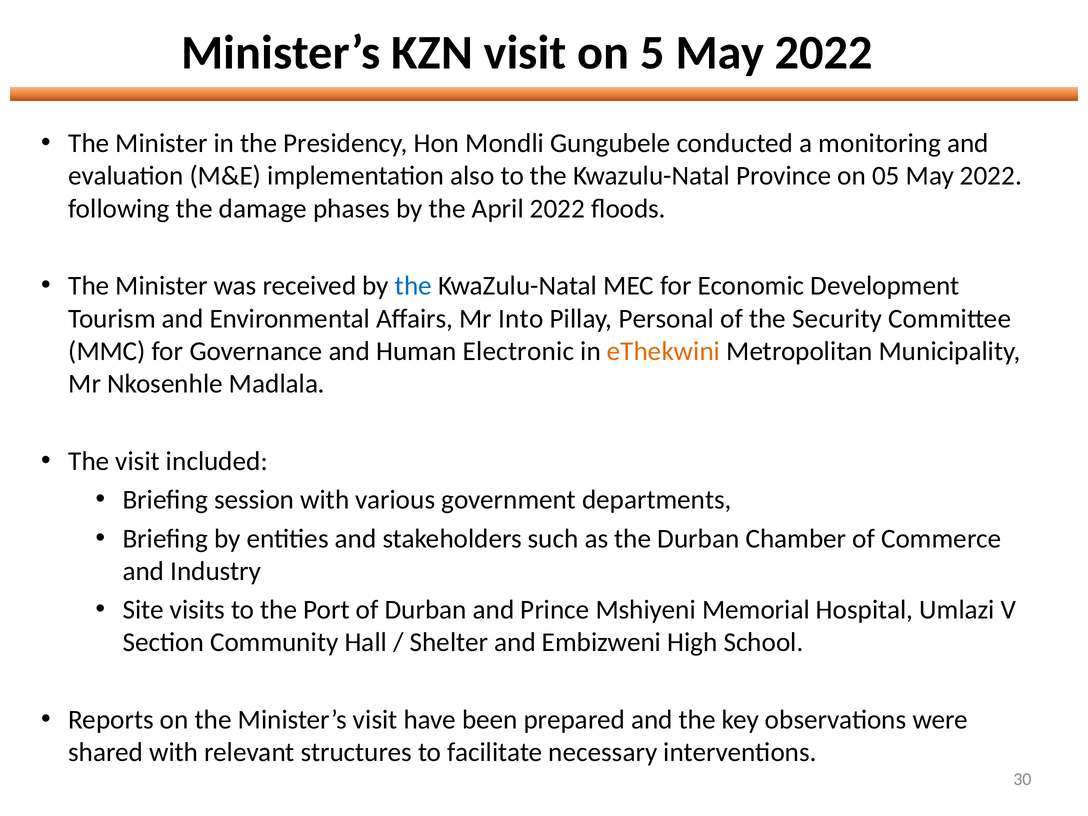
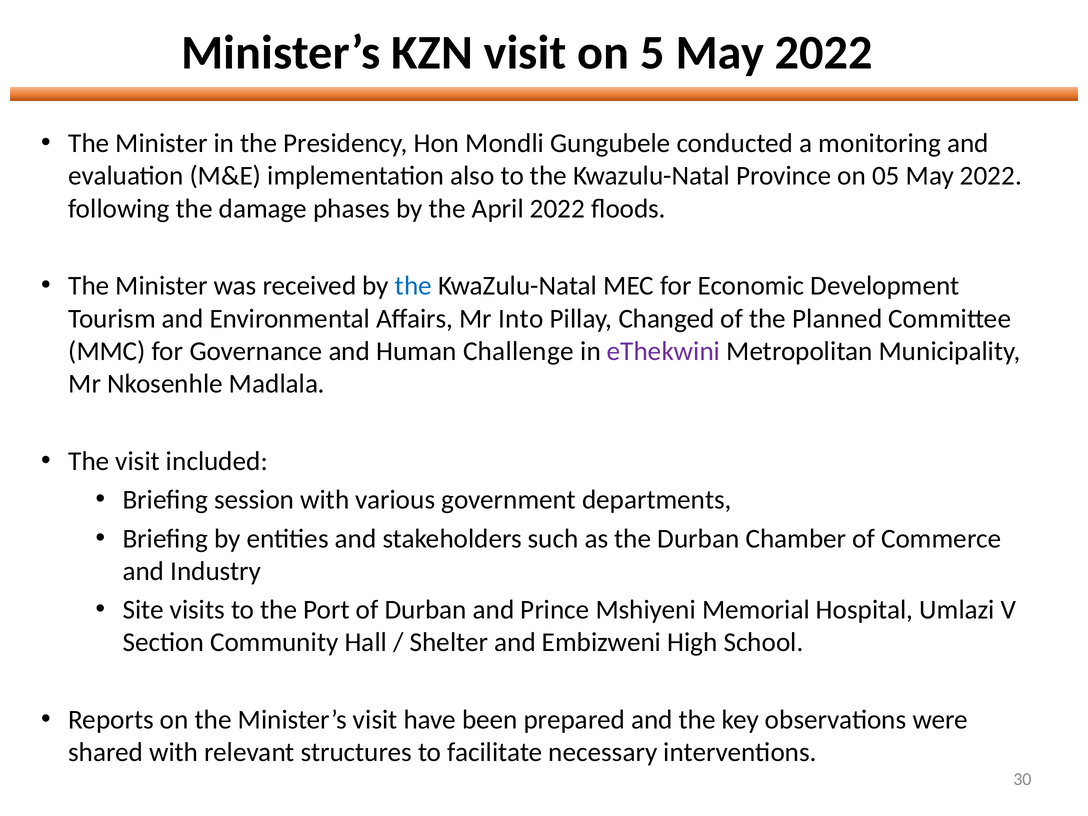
Personal: Personal -> Changed
Security: Security -> Planned
Electronic: Electronic -> Challenge
eThekwini colour: orange -> purple
